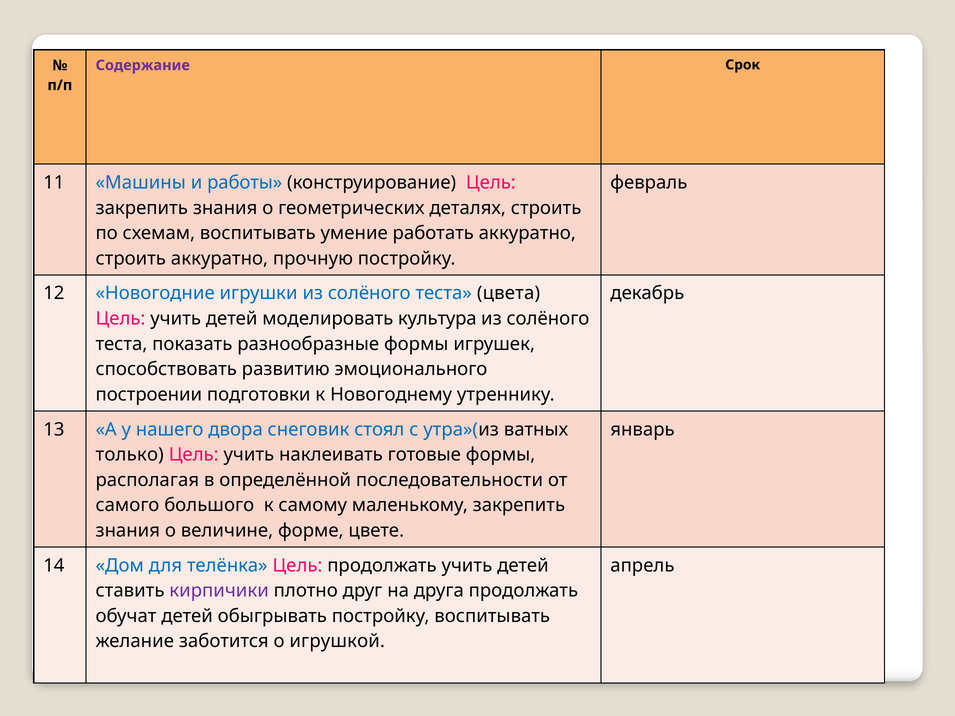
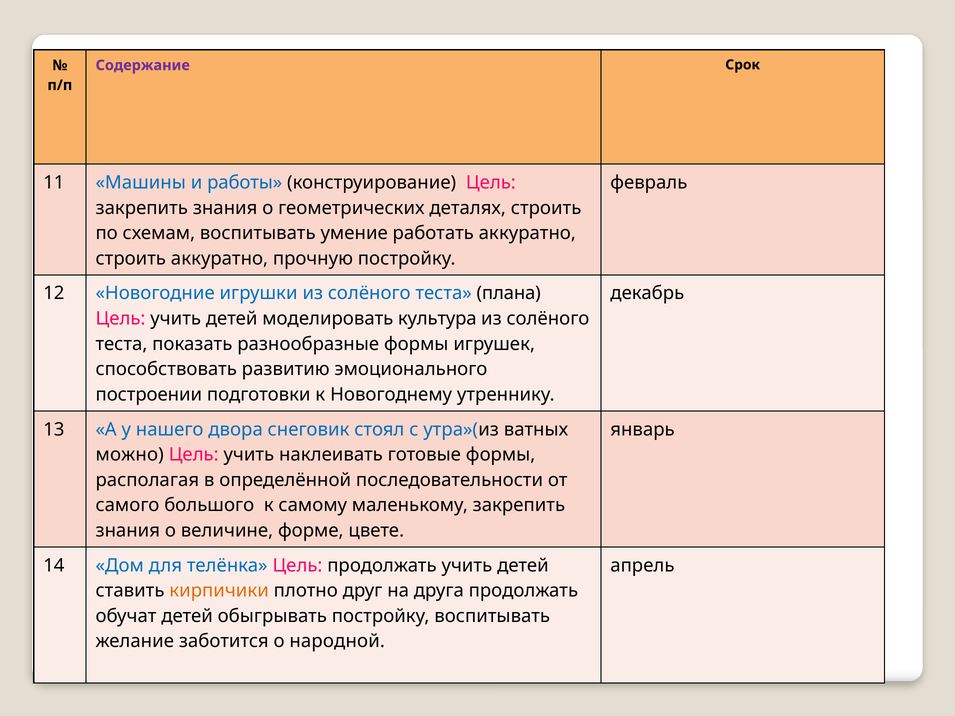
цвета: цвета -> плана
только: только -> можно
кирпичики colour: purple -> orange
игрушкой: игрушкой -> народной
